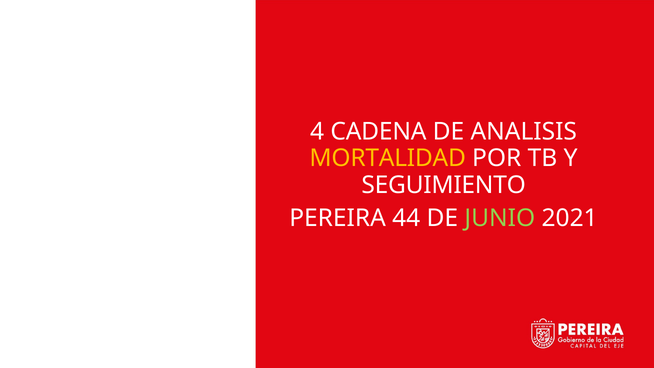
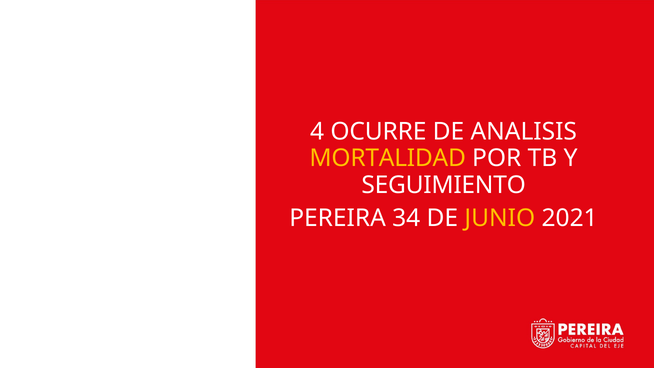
CADENA: CADENA -> OCURRE
44: 44 -> 34
JUNIO colour: light green -> yellow
